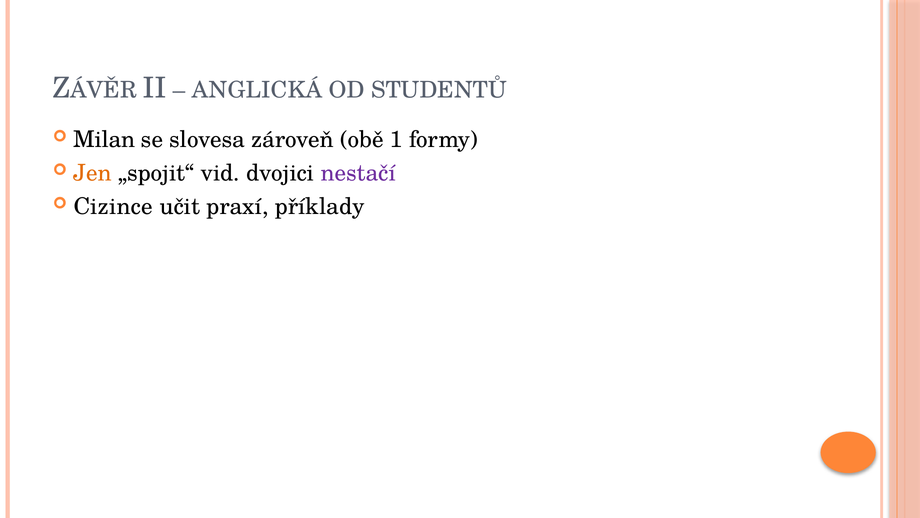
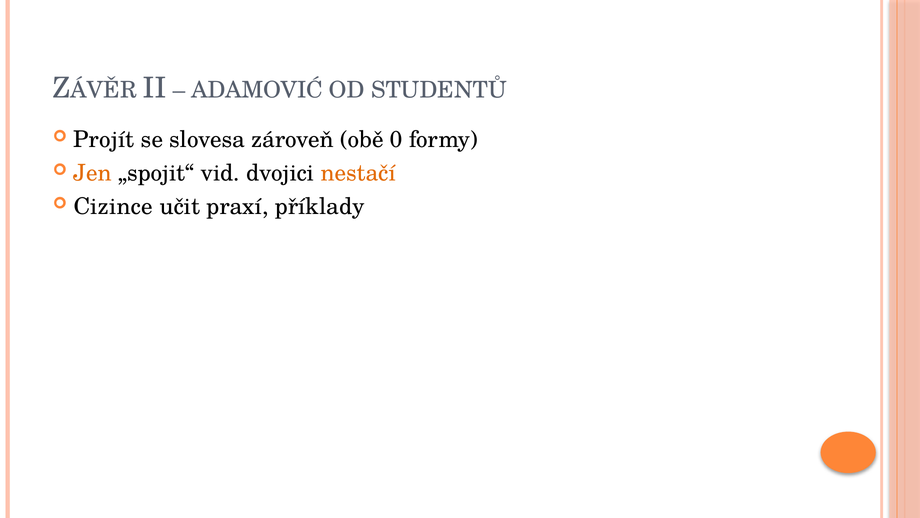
ANGLICKÁ: ANGLICKÁ -> ADAMOVIĆ
Milan: Milan -> Projít
1: 1 -> 0
nestačí colour: purple -> orange
